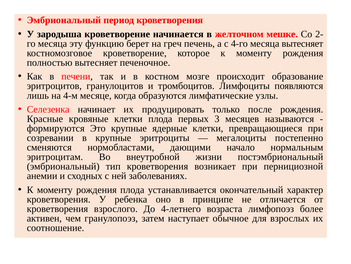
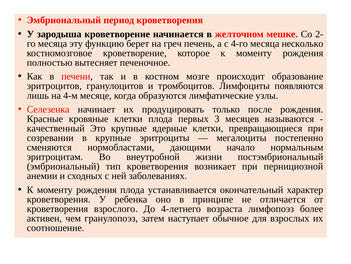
месяца вытесняет: вытесняет -> несколько
формируются: формируются -> качественный
